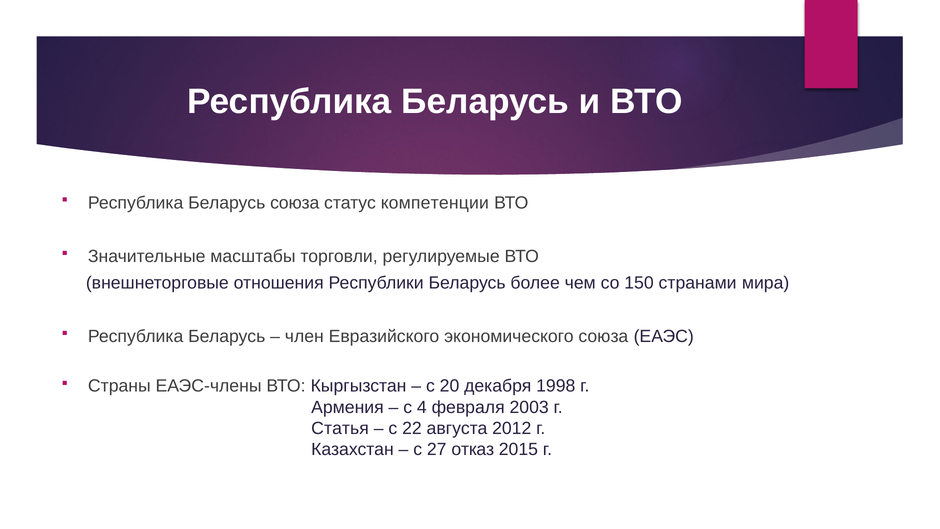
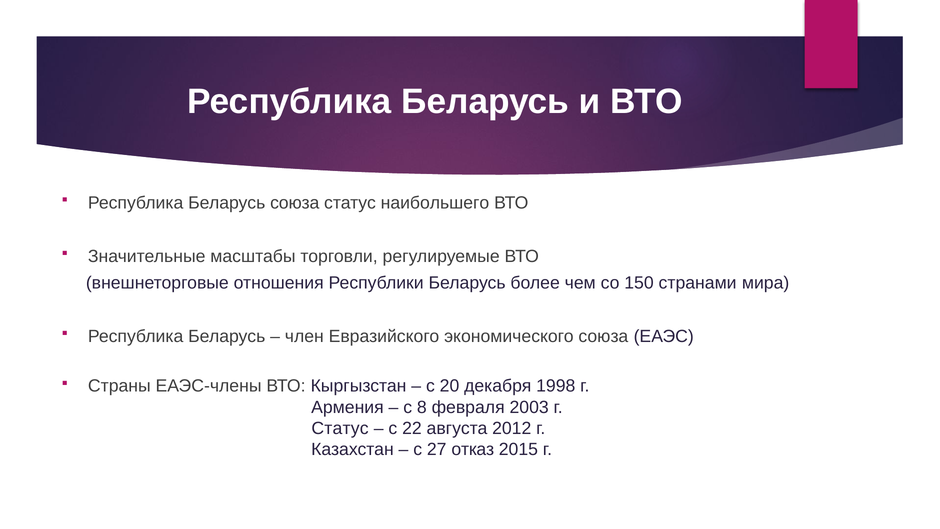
компетенции: компетенции -> наибольшего
4: 4 -> 8
Статья at (340, 428): Статья -> Статус
